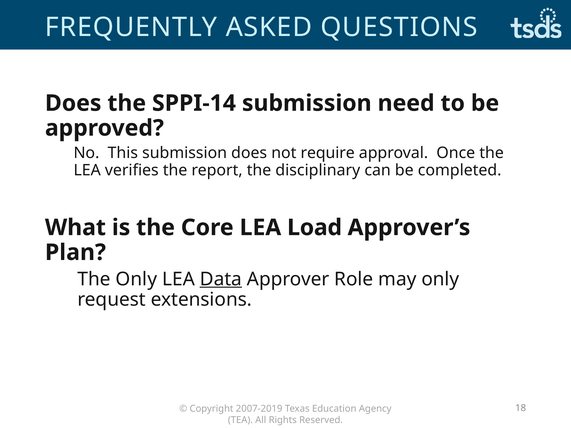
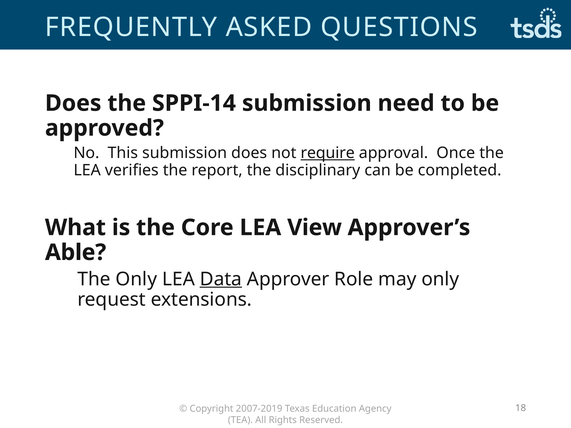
require underline: none -> present
Load: Load -> View
Plan: Plan -> Able
